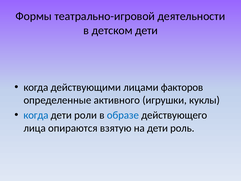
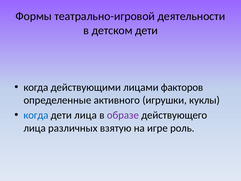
дети роли: роли -> лица
образе colour: blue -> purple
опираются: опираются -> различных
на дети: дети -> игре
